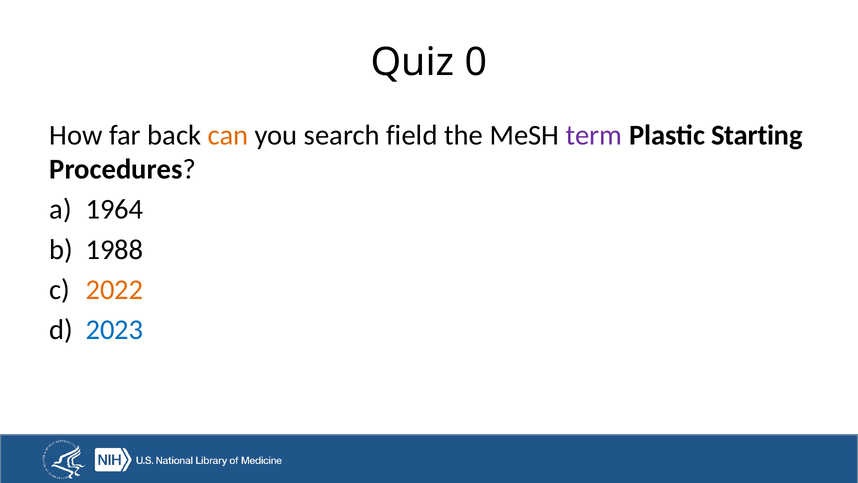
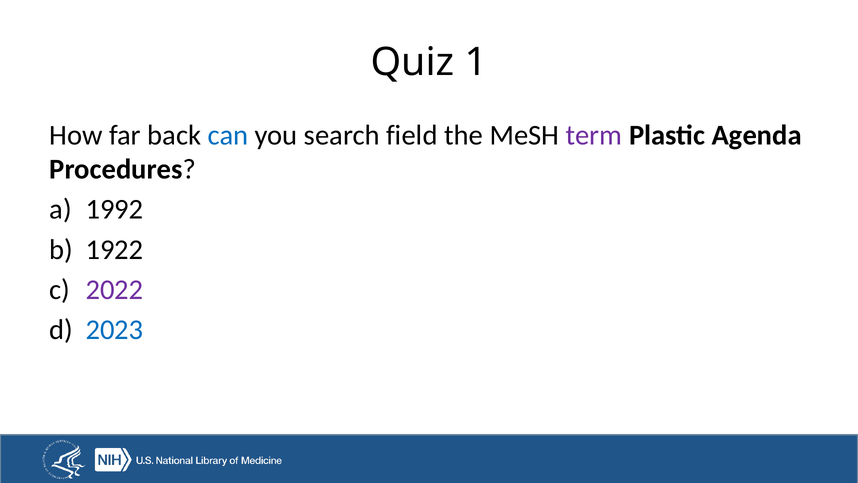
0: 0 -> 1
can colour: orange -> blue
Starting: Starting -> Agenda
1964: 1964 -> 1992
1988: 1988 -> 1922
2022 colour: orange -> purple
